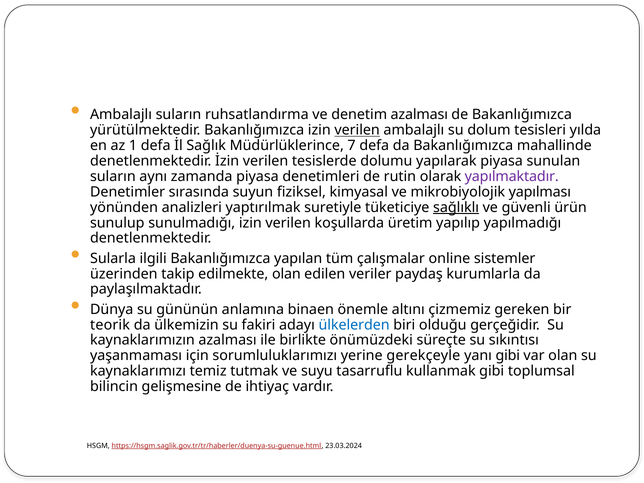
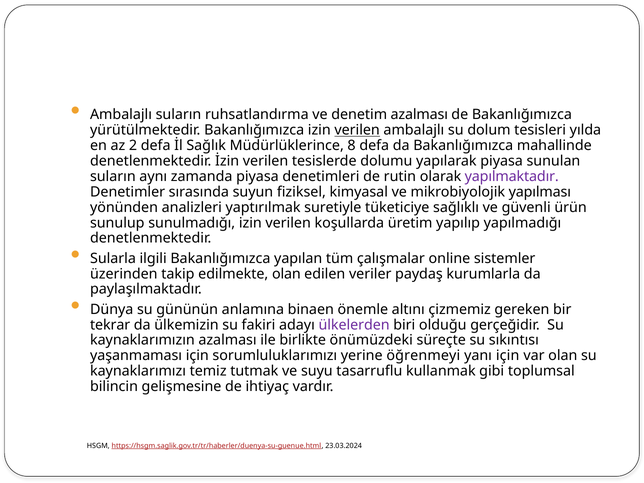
1: 1 -> 2
7: 7 -> 8
sağlıklı underline: present -> none
teorik: teorik -> tekrar
ülkelerden colour: blue -> purple
gerekçeyle: gerekçeyle -> öğrenmeyi
yanı gibi: gibi -> için
